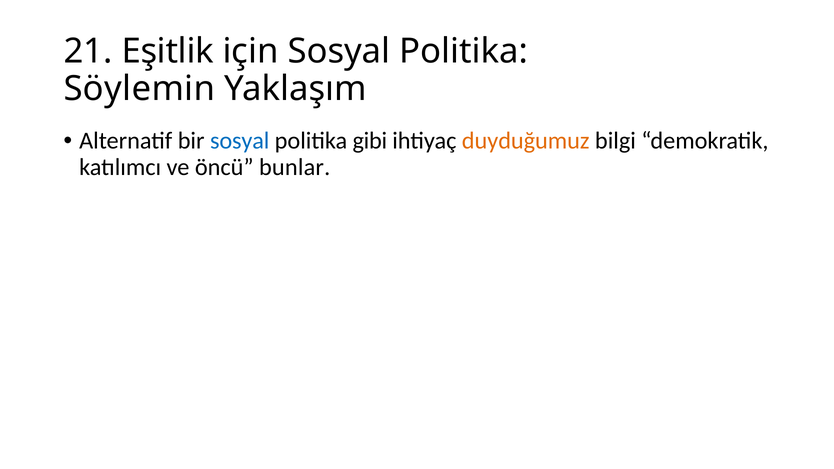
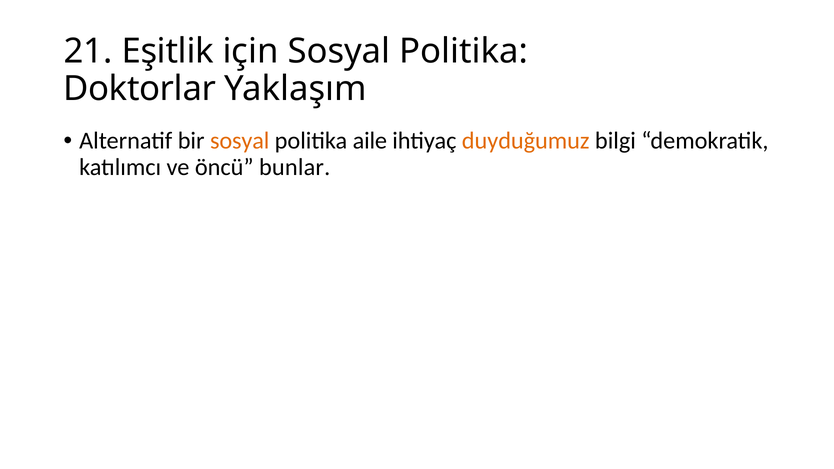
Söylemin: Söylemin -> Doktorlar
sosyal at (240, 141) colour: blue -> orange
gibi: gibi -> aile
